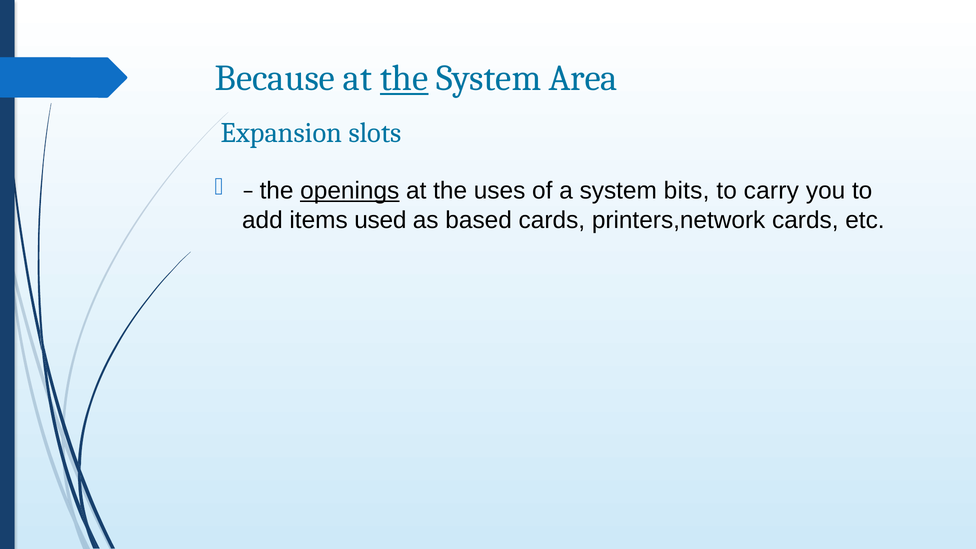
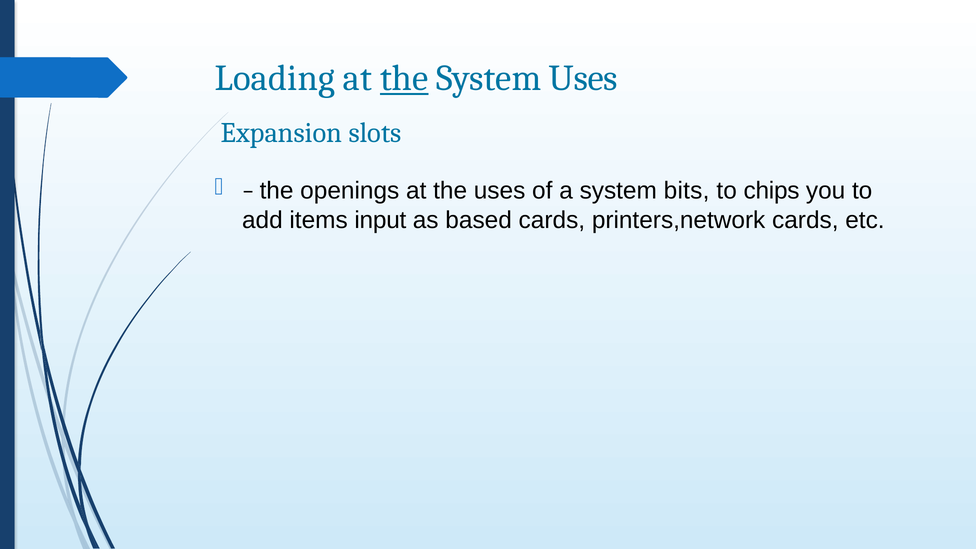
Because: Because -> Loading
System Area: Area -> Uses
openings underline: present -> none
carry: carry -> chips
used: used -> input
